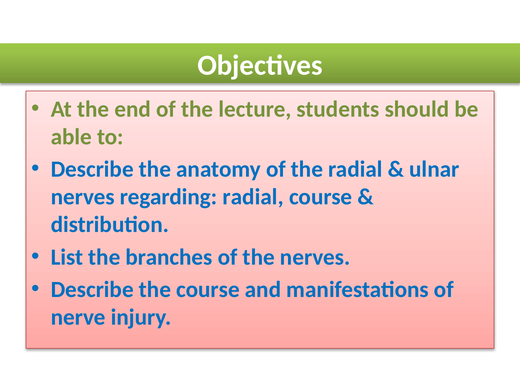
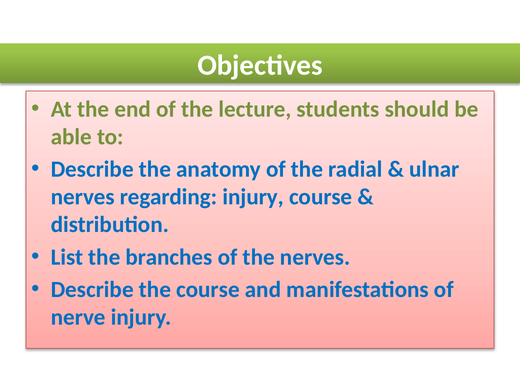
regarding radial: radial -> injury
